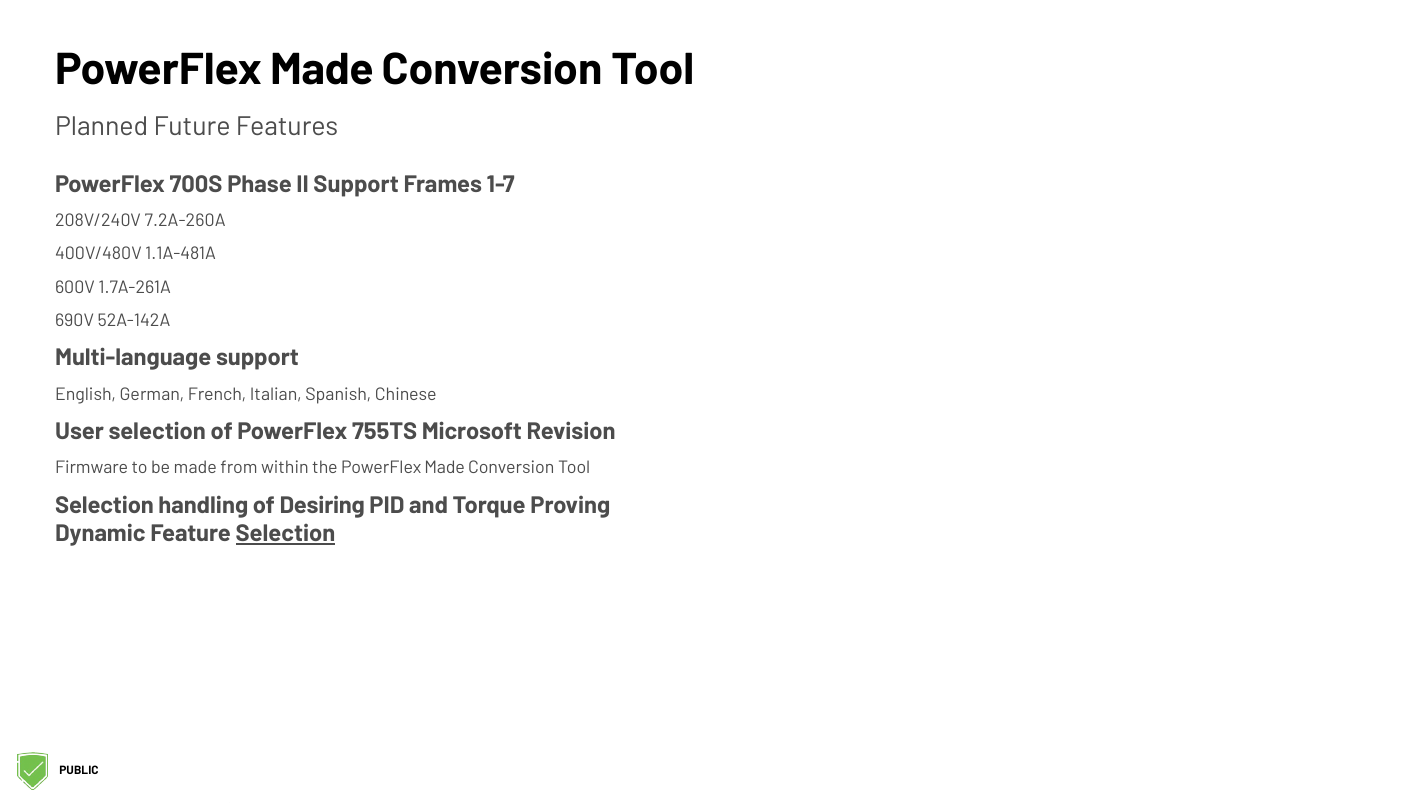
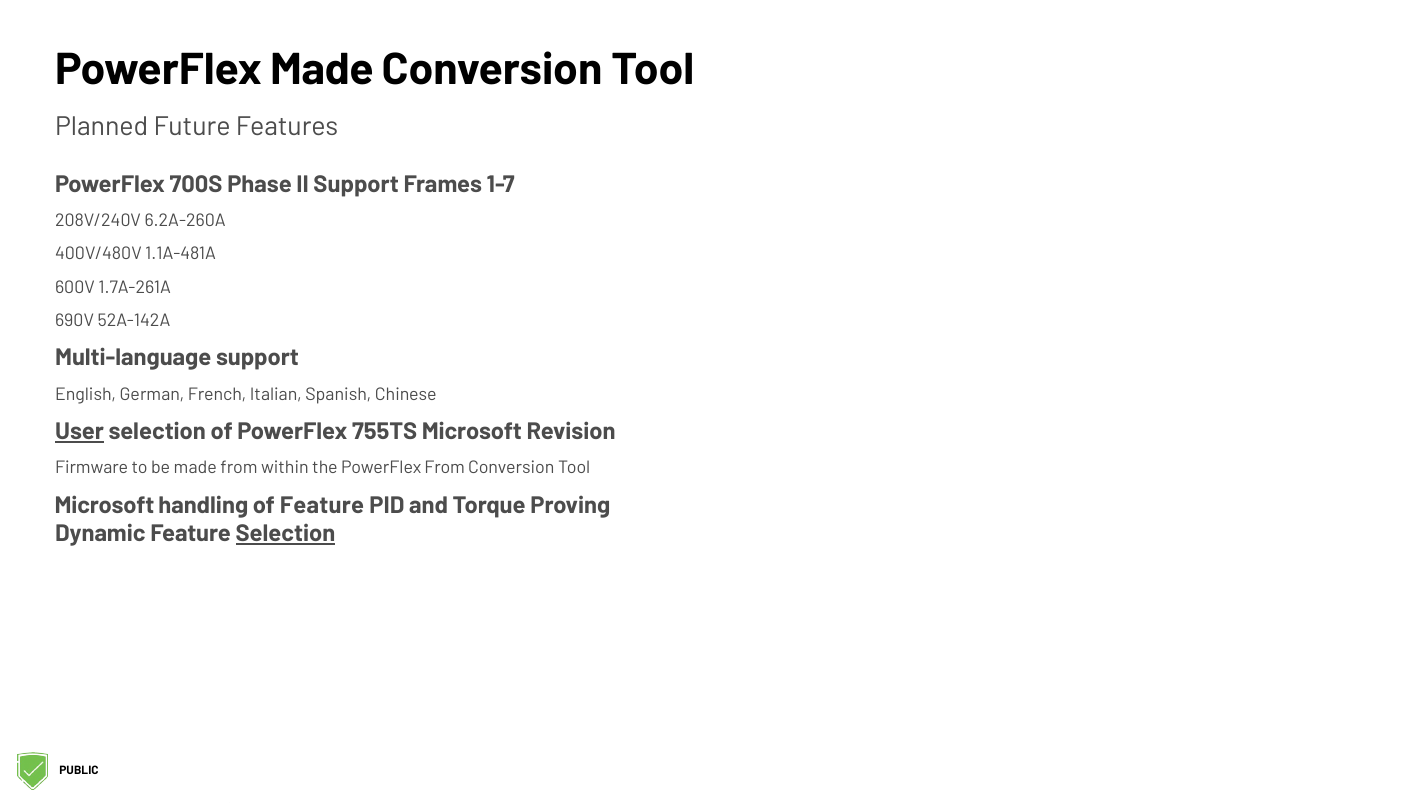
7.2A-260A: 7.2A-260A -> 6.2A-260A
User underline: none -> present
the PowerFlex Made: Made -> From
Selection at (104, 505): Selection -> Microsoft
of Desiring: Desiring -> Feature
